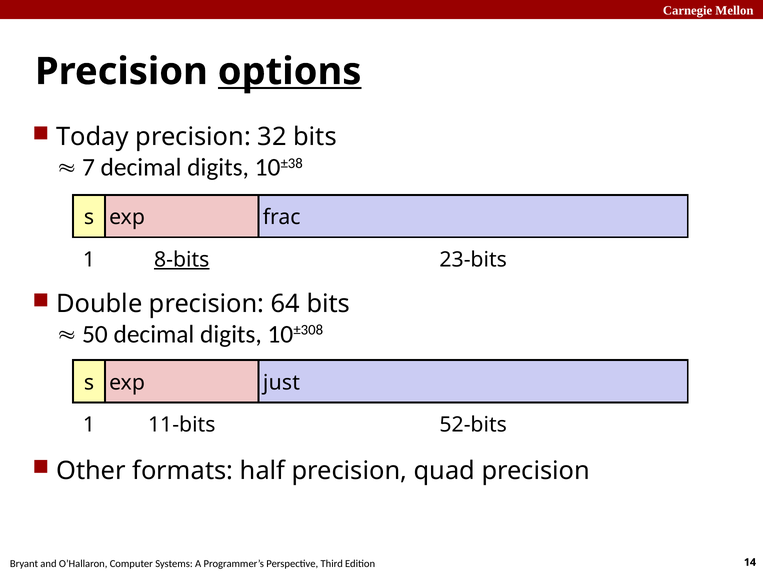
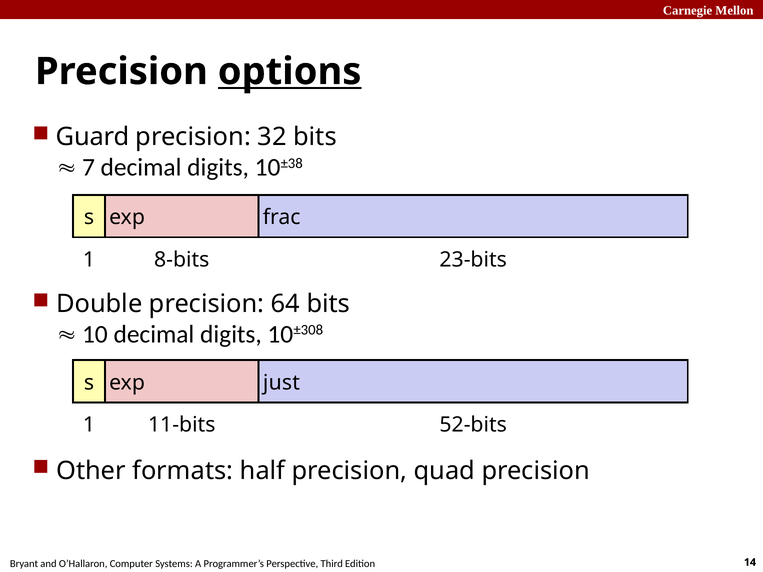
Today: Today -> Guard
8-bits underline: present -> none
50: 50 -> 10
